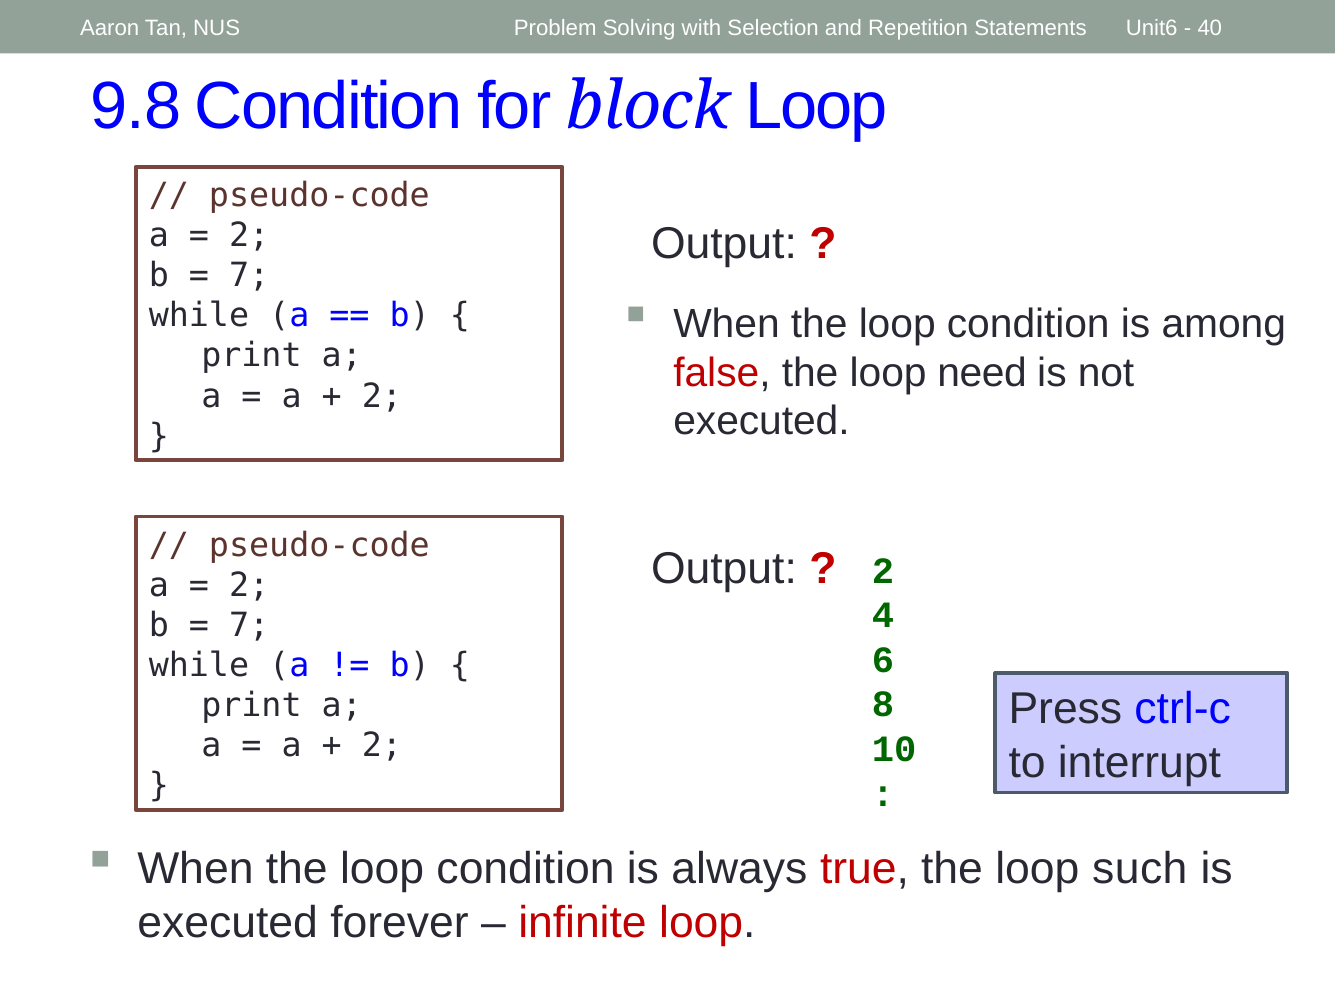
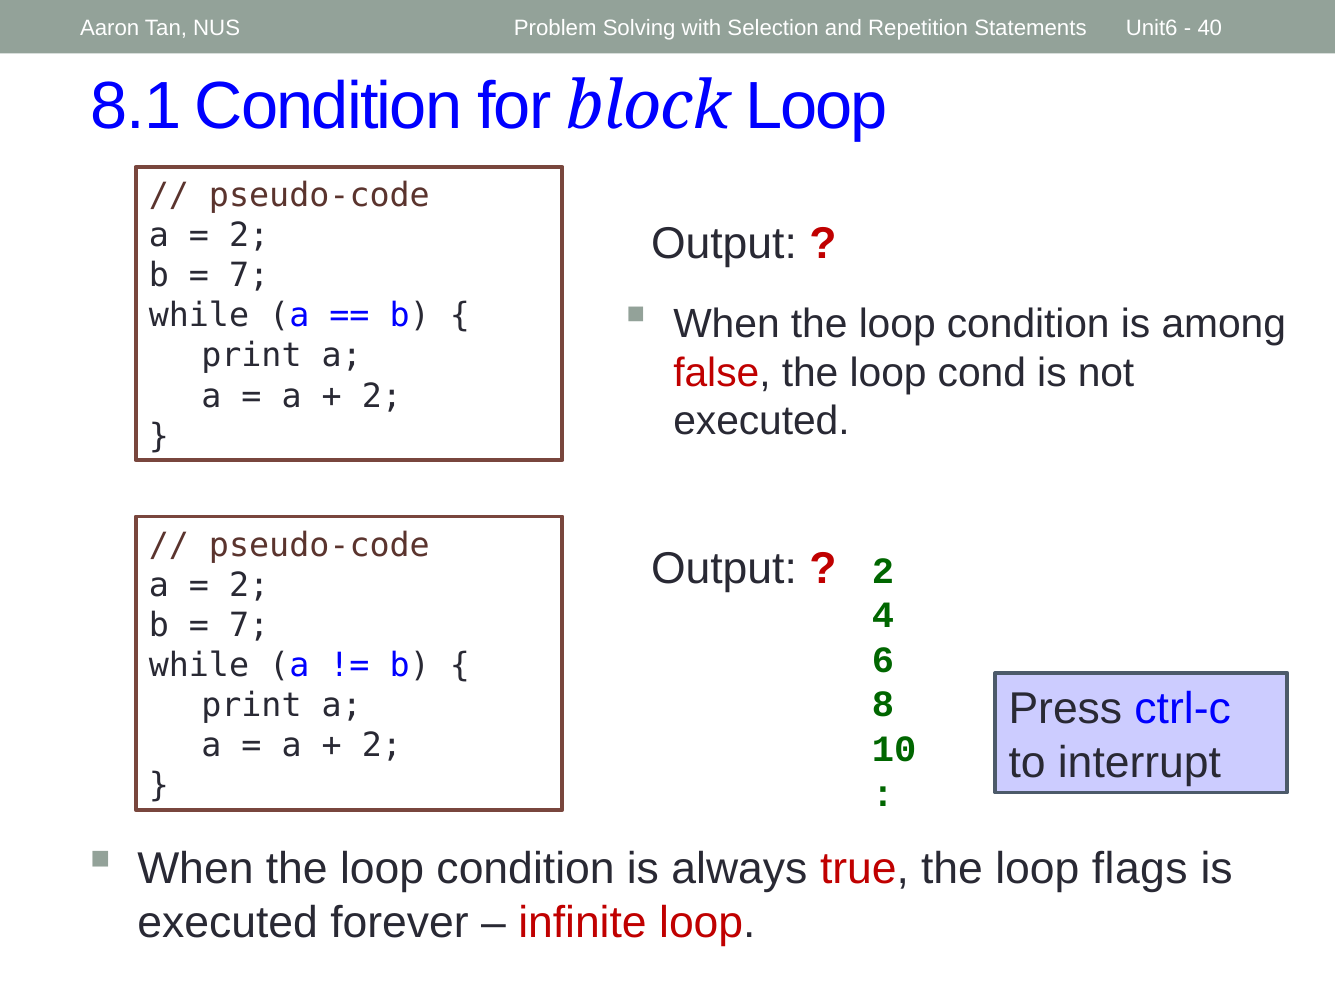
9.8: 9.8 -> 8.1
need: need -> cond
such: such -> flags
